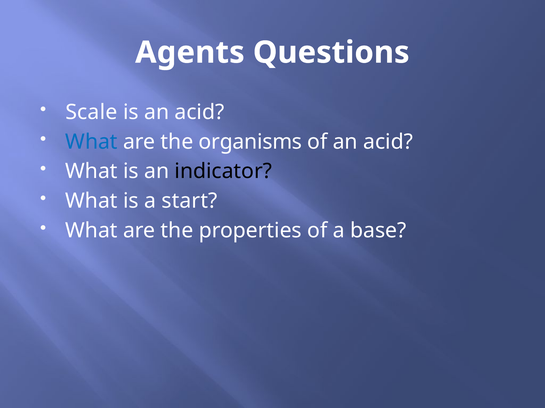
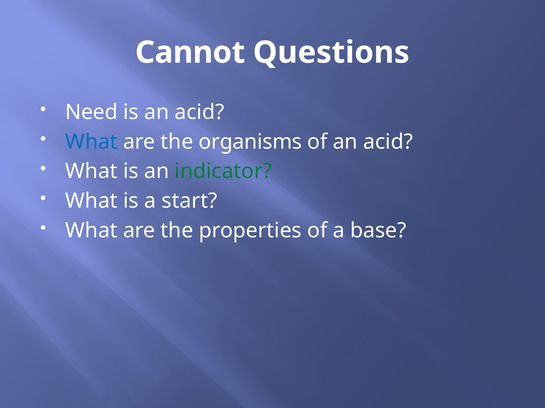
Agents: Agents -> Cannot
Scale: Scale -> Need
indicator colour: black -> green
